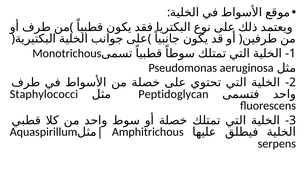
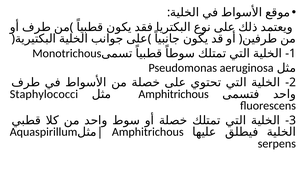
Peptidoglycan at (173, 94): Peptidoglycan -> Amphitrichous
